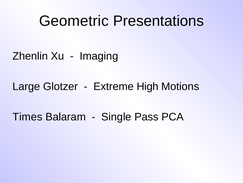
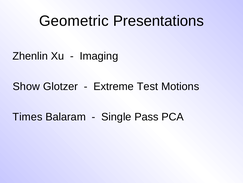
Large: Large -> Show
High: High -> Test
